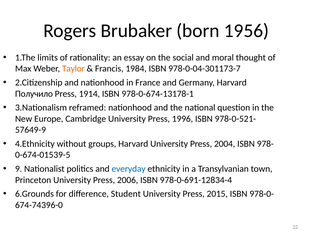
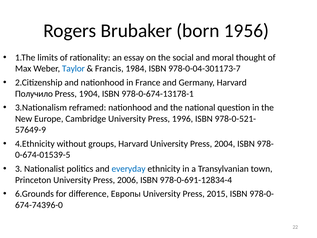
Taylor colour: orange -> blue
1914: 1914 -> 1904
9: 9 -> 3
Student: Student -> Европы
